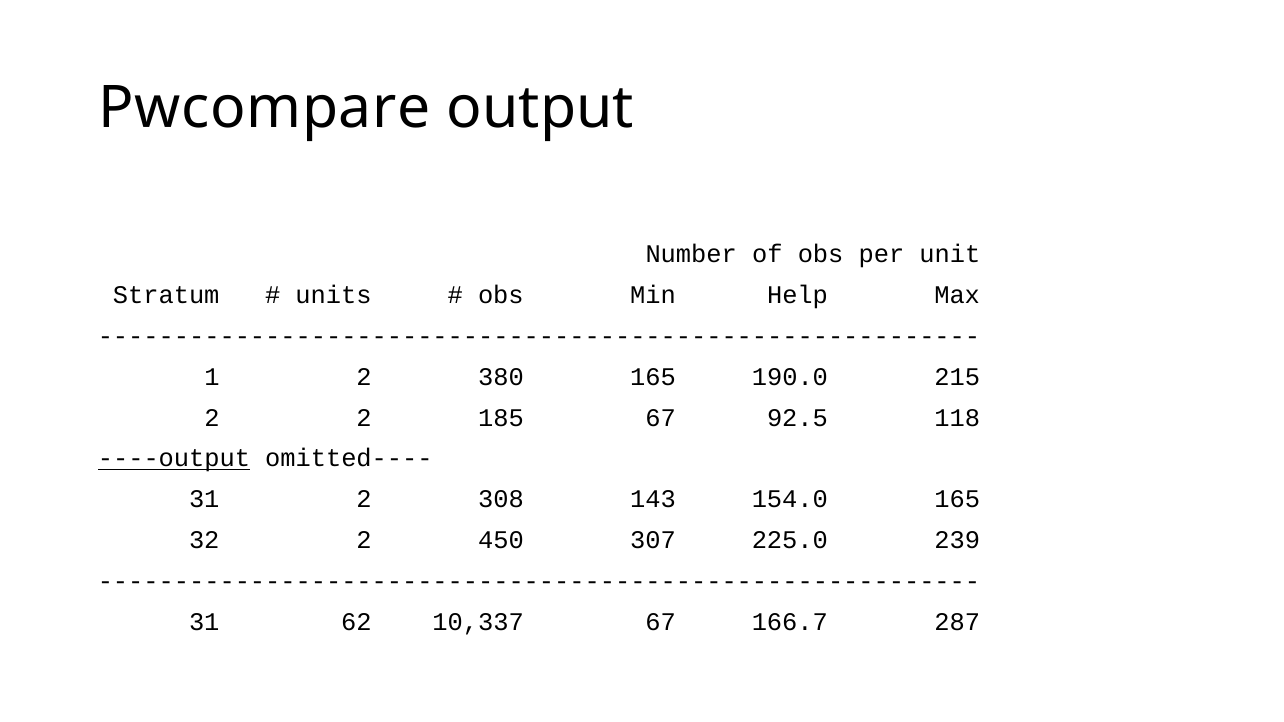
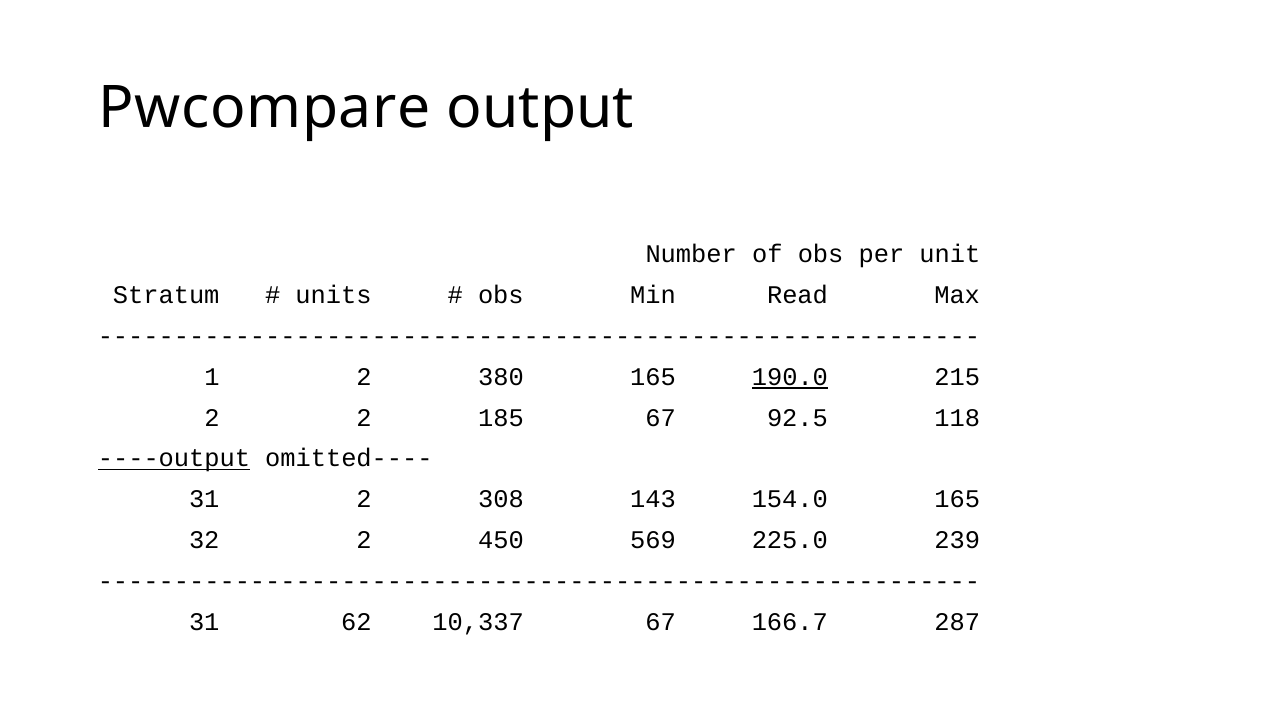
Help: Help -> Read
190.0 underline: none -> present
307: 307 -> 569
